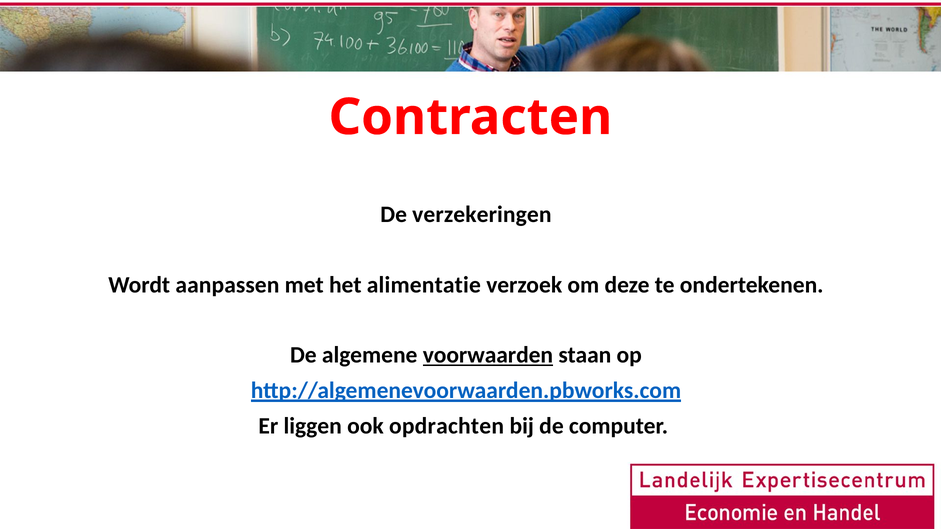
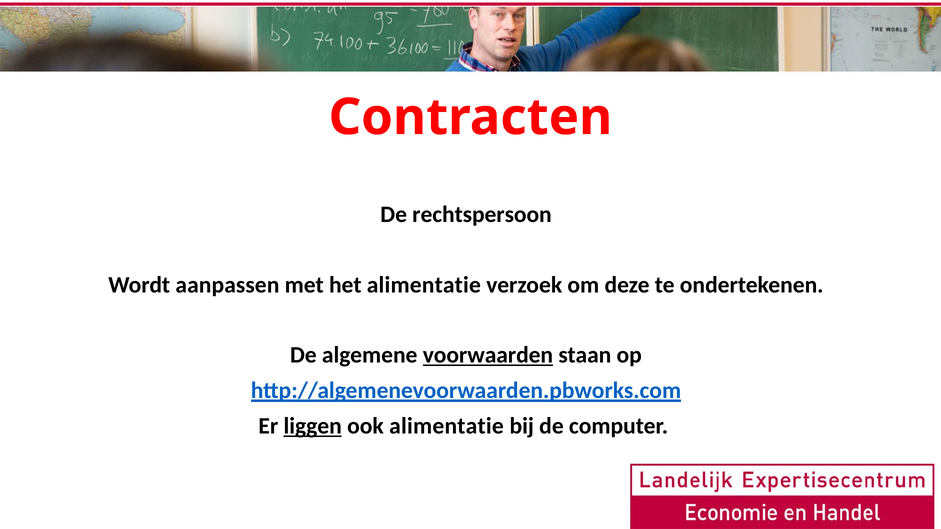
verzekeringen: verzekeringen -> rechtspersoon
liggen underline: none -> present
ook opdrachten: opdrachten -> alimentatie
